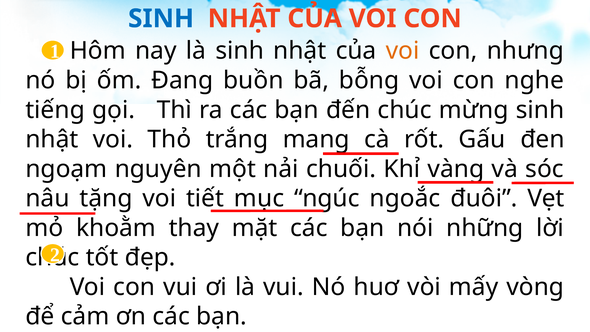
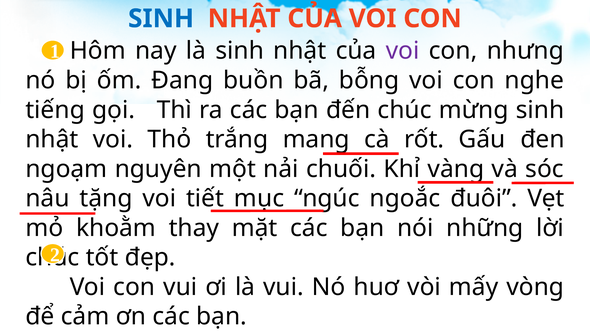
voi at (403, 51) colour: orange -> purple
